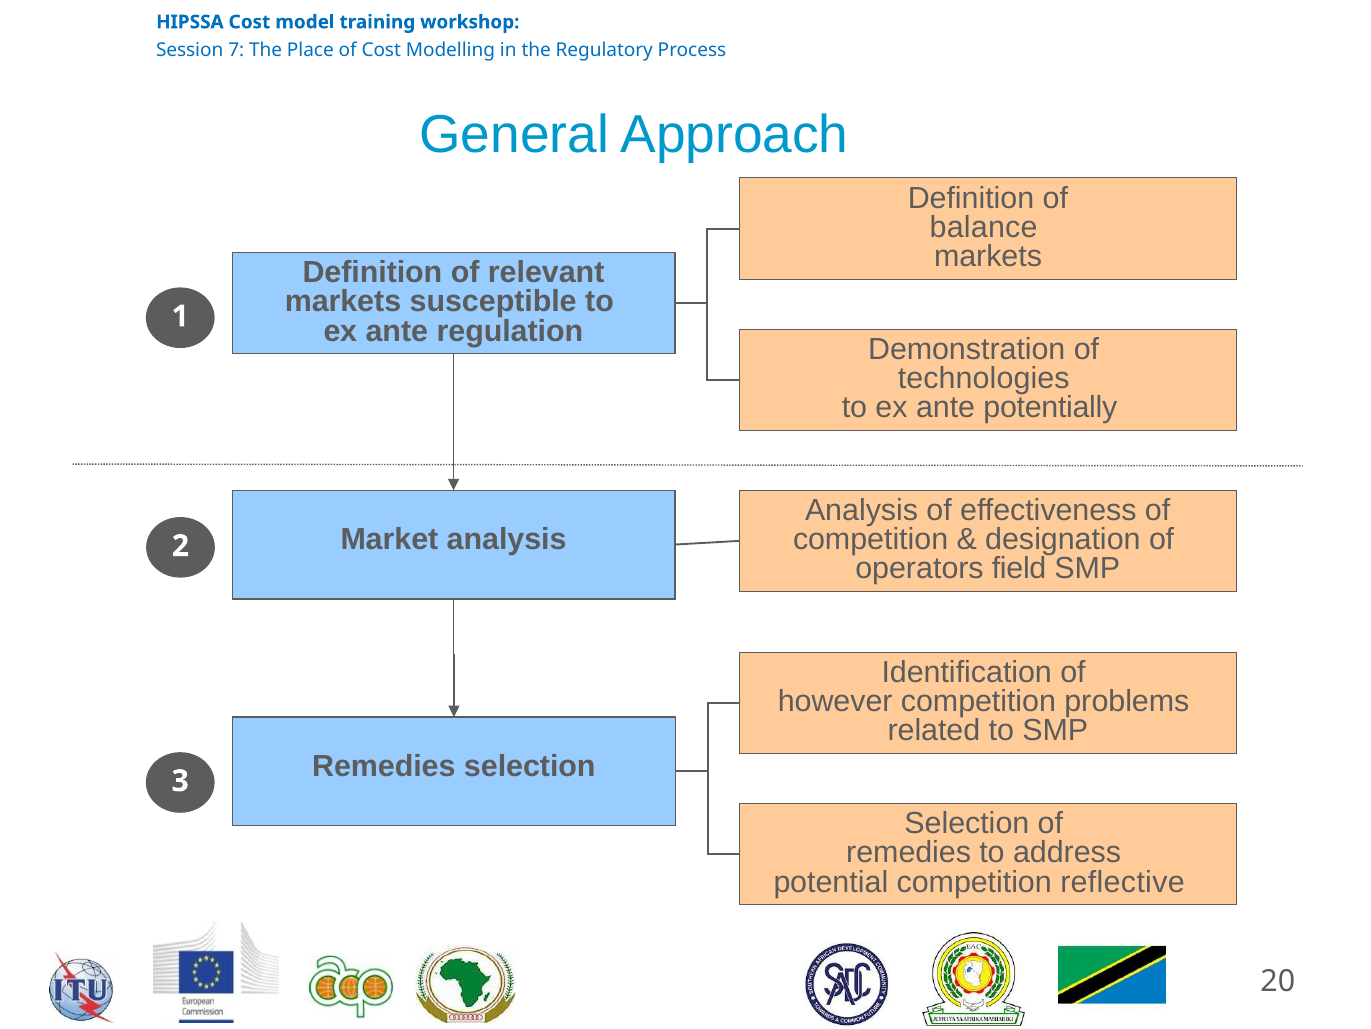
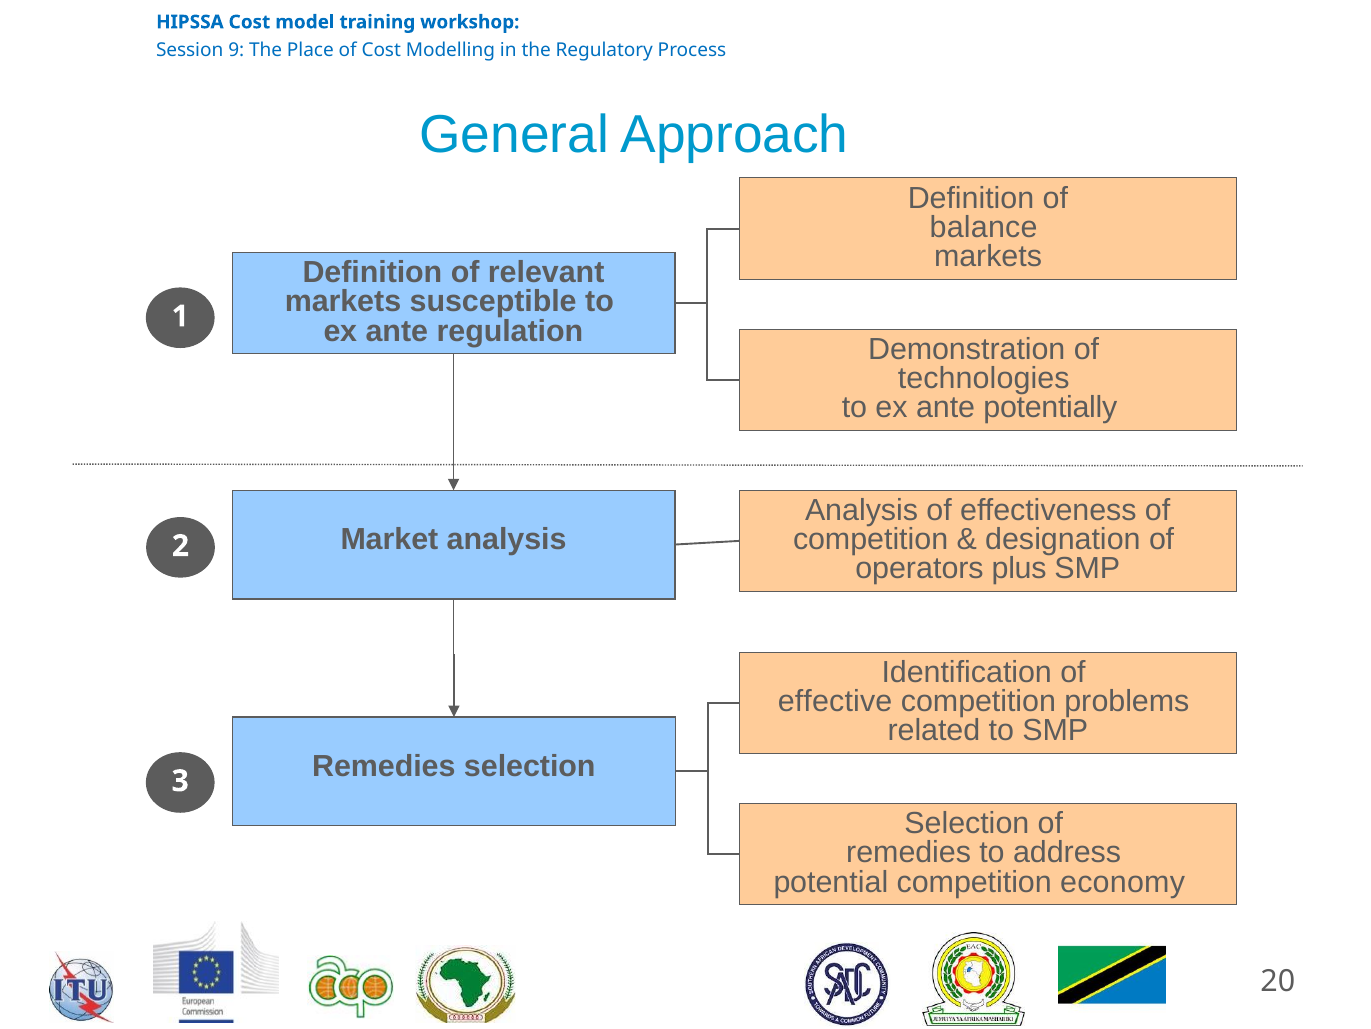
7: 7 -> 9
field: field -> plus
however: however -> effective
reflective: reflective -> economy
